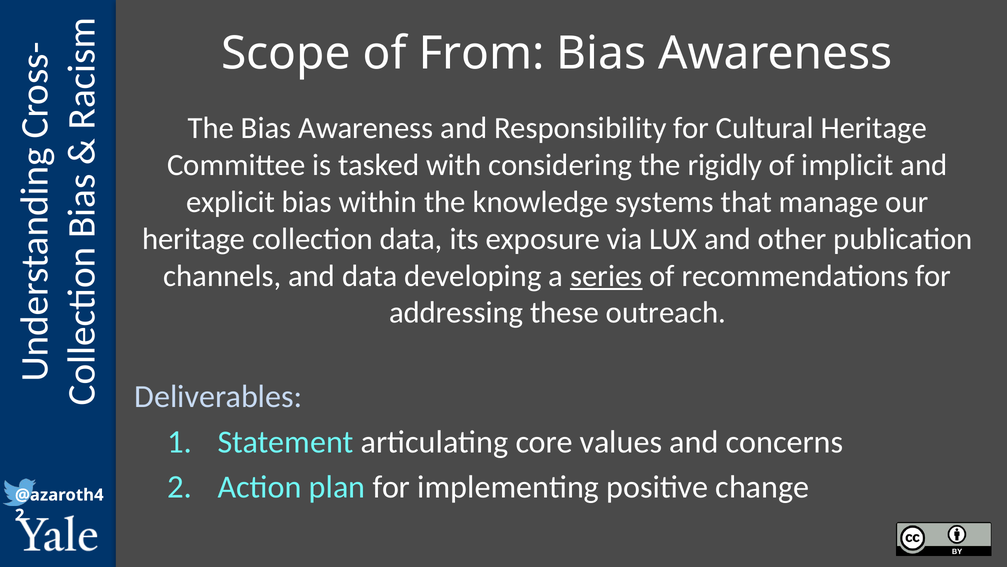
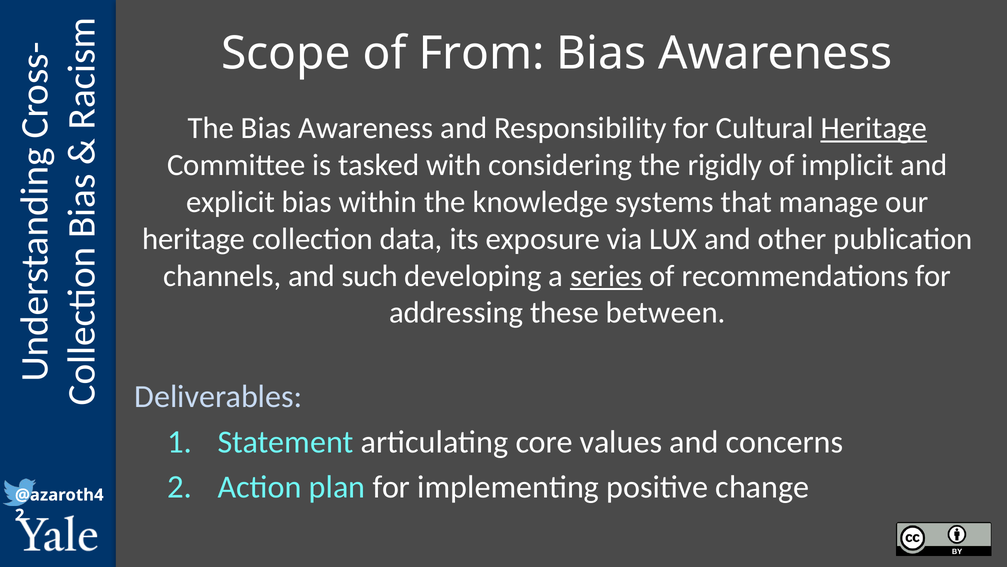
Heritage at (874, 128) underline: none -> present
and data: data -> such
outreach: outreach -> between
